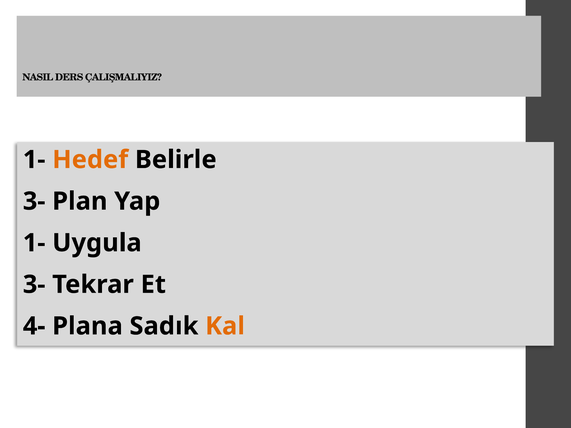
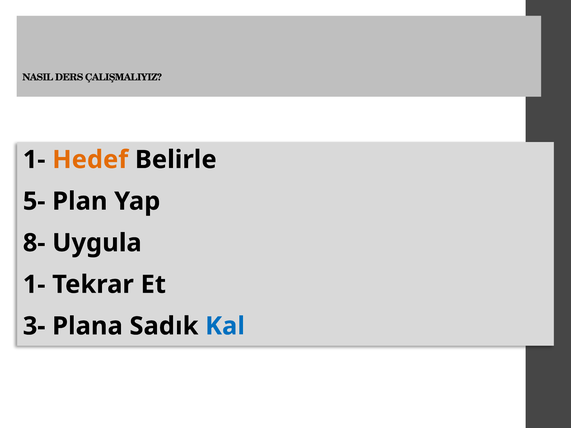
3- at (34, 201): 3- -> 5-
1- at (34, 243): 1- -> 8-
3- at (34, 285): 3- -> 1-
4-: 4- -> 3-
Kal colour: orange -> blue
